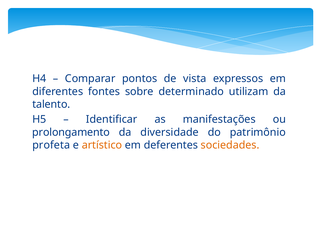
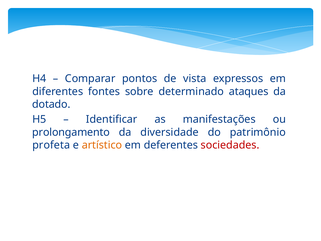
utilizam: utilizam -> ataques
talento: talento -> dotado
sociedades colour: orange -> red
